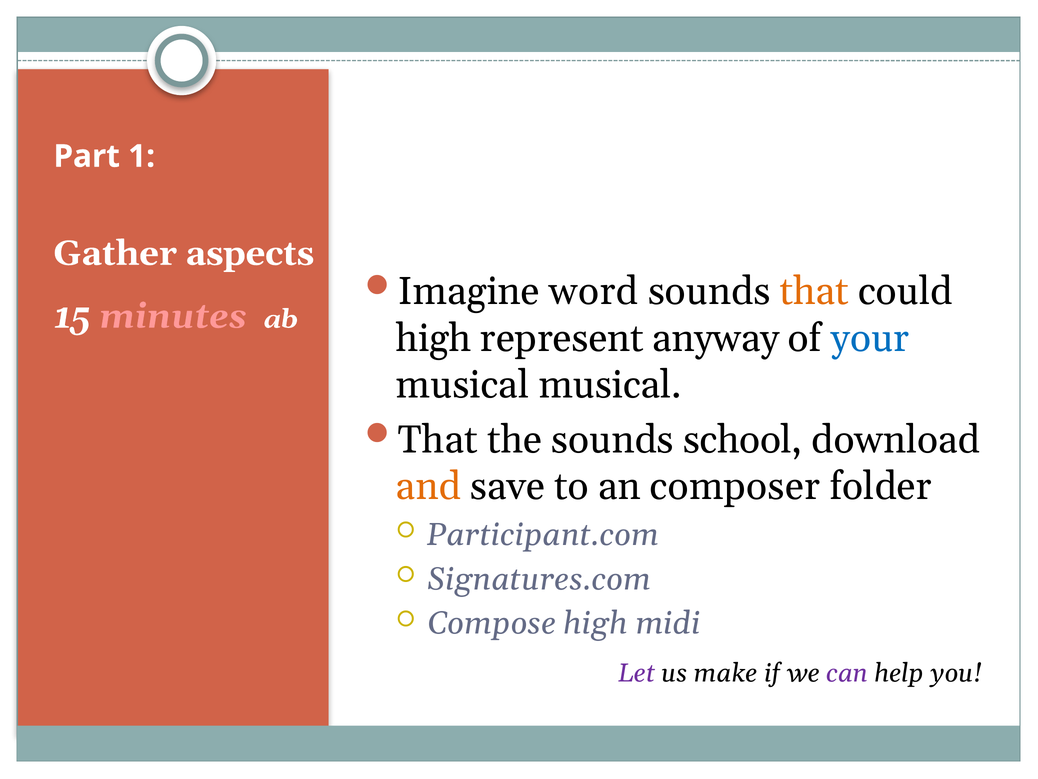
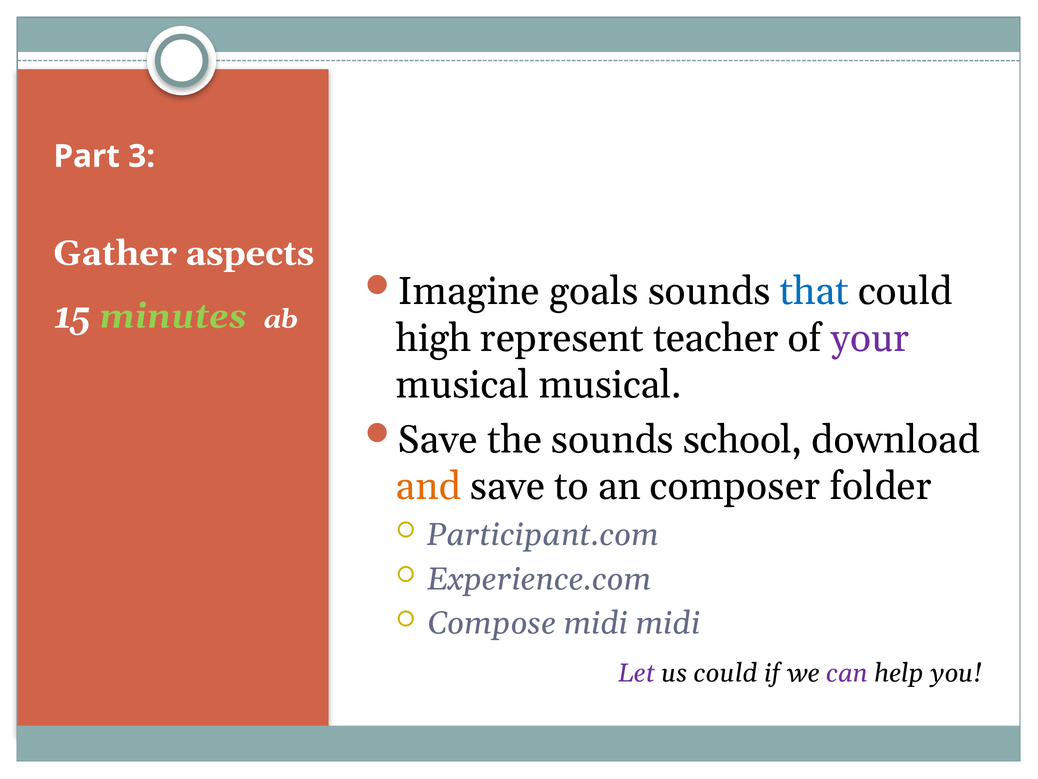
1: 1 -> 3
word: word -> goals
that at (814, 291) colour: orange -> blue
minutes colour: pink -> light green
anyway: anyway -> teacher
your colour: blue -> purple
That at (438, 439): That -> Save
Signatures.com: Signatures.com -> Experience.com
Compose high: high -> midi
us make: make -> could
